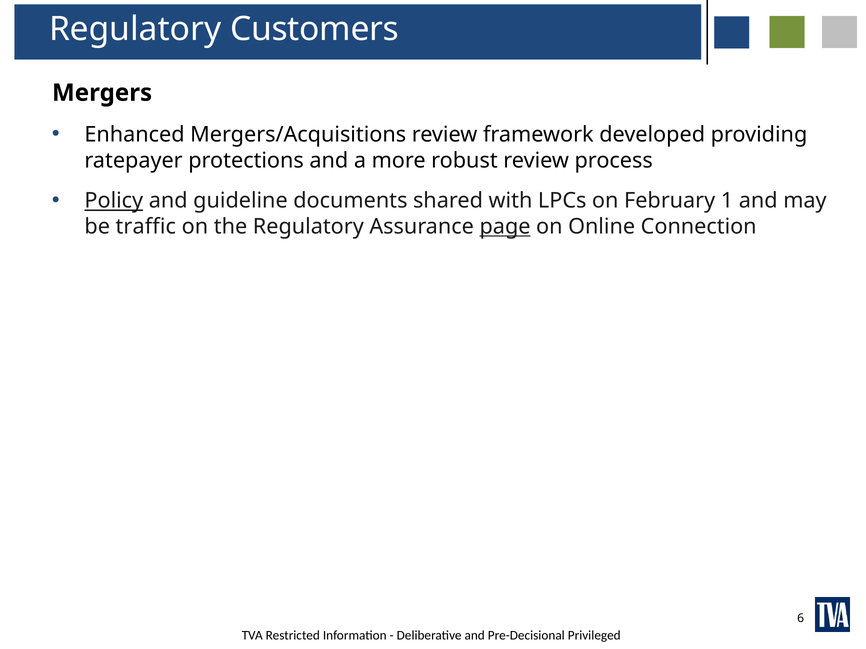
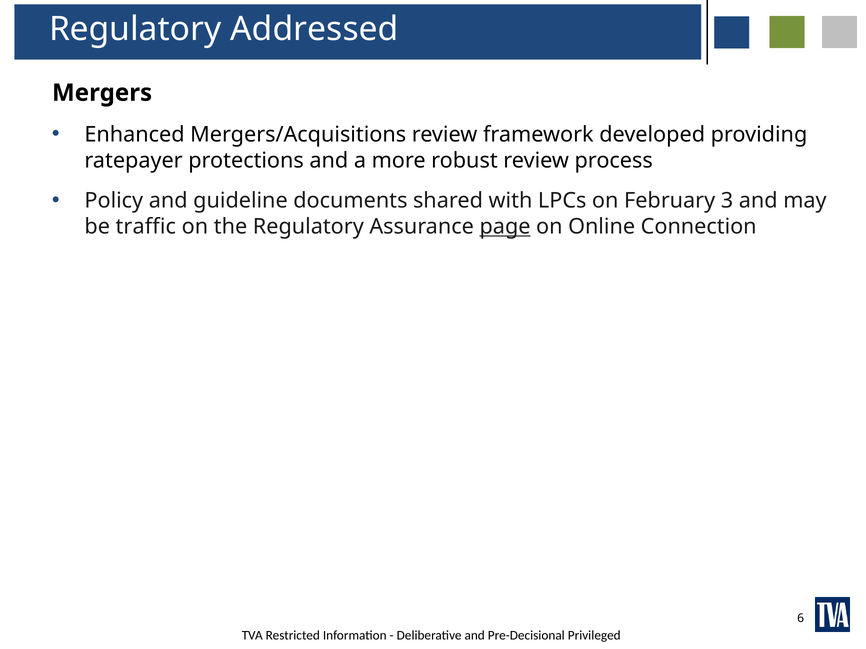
Customers: Customers -> Addressed
Policy underline: present -> none
1: 1 -> 3
